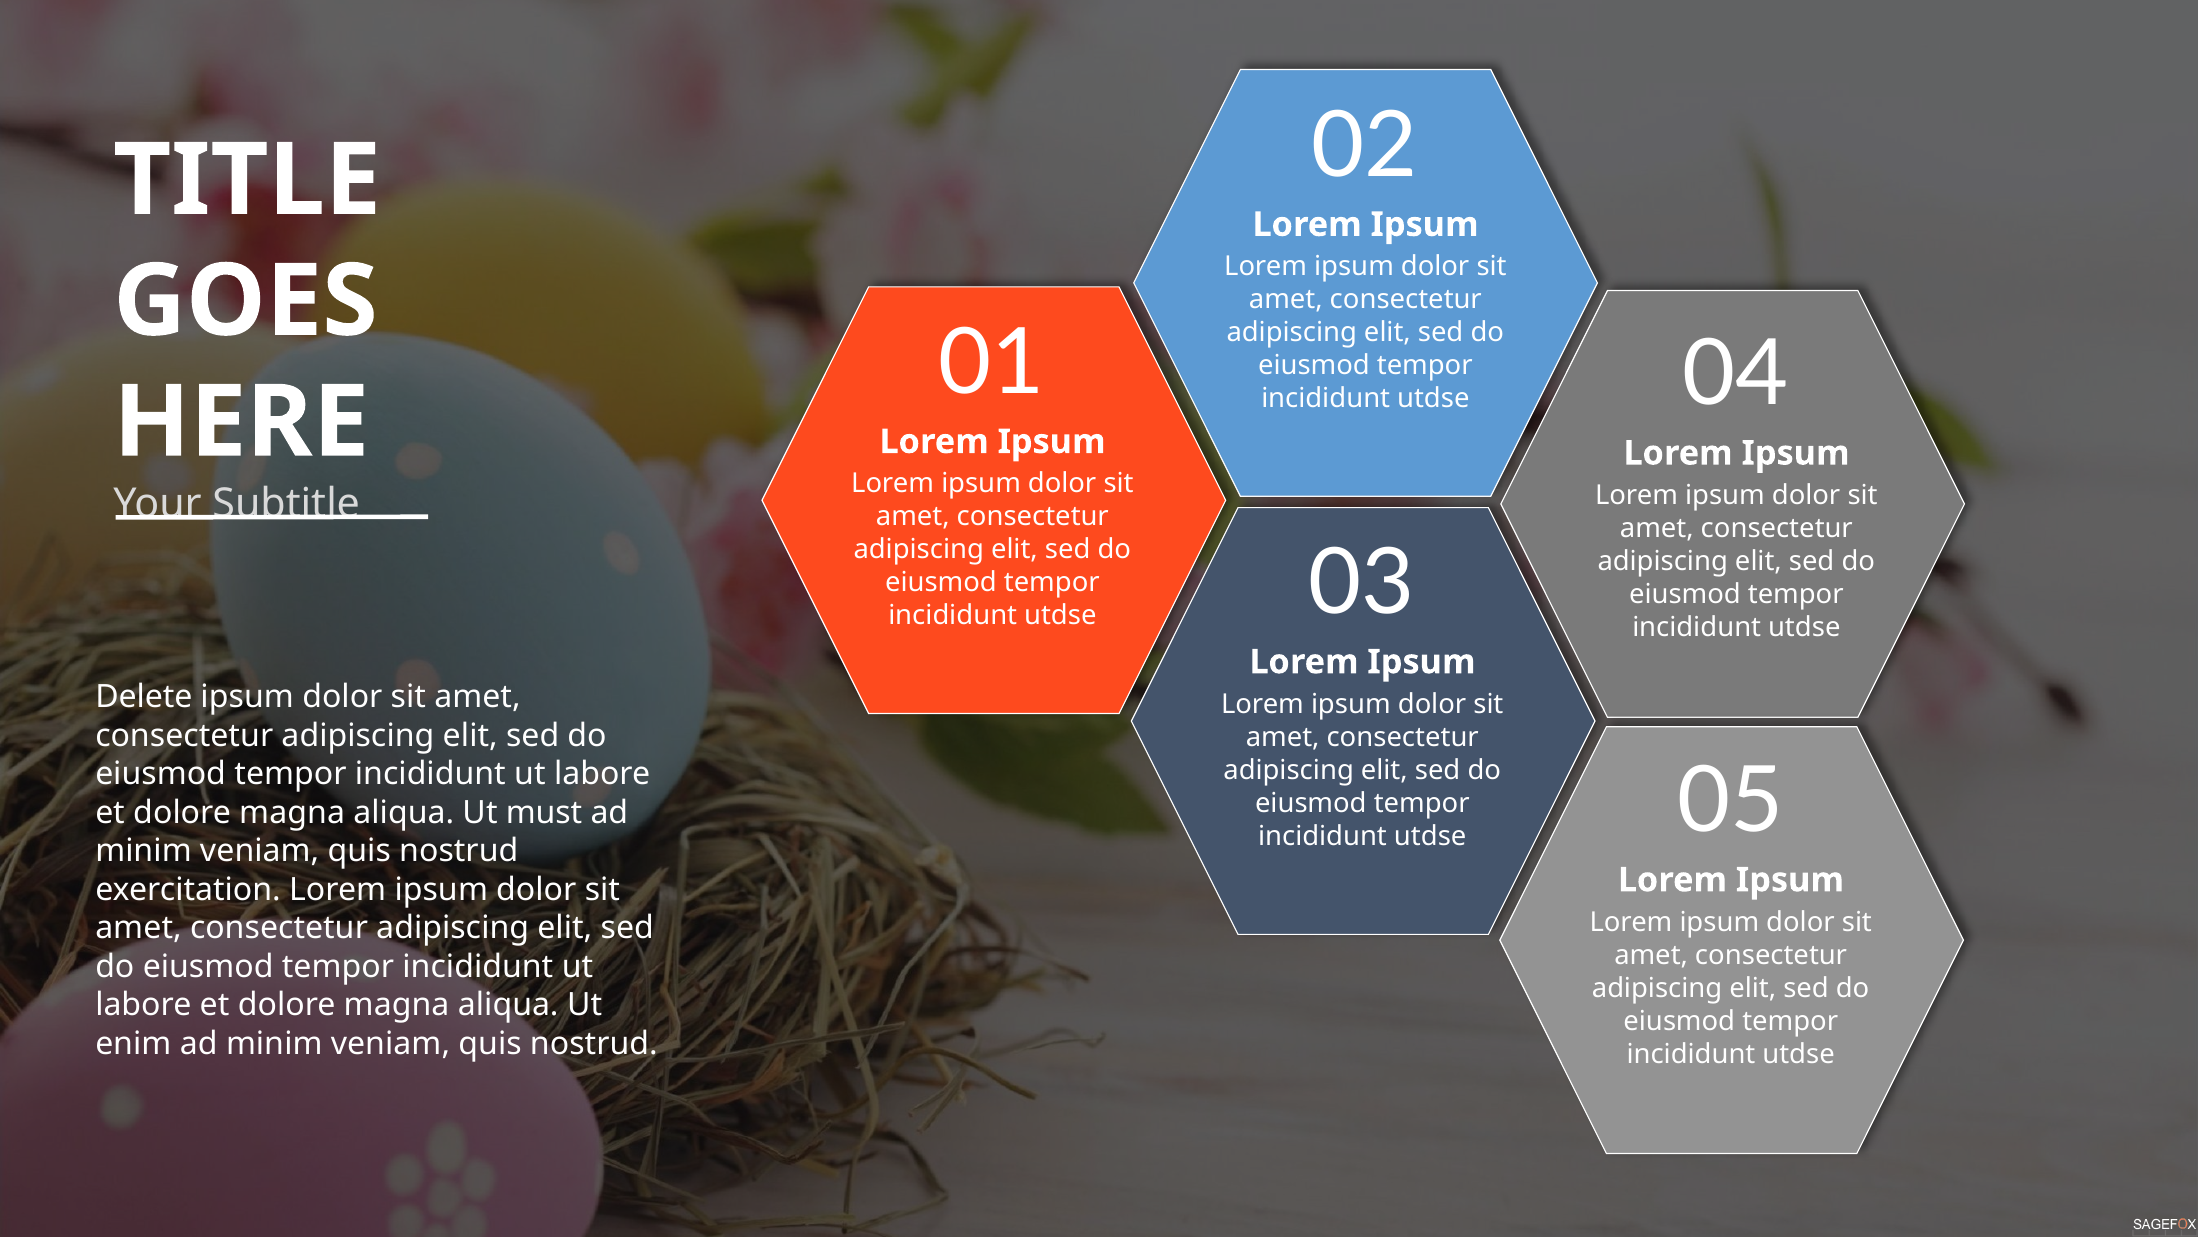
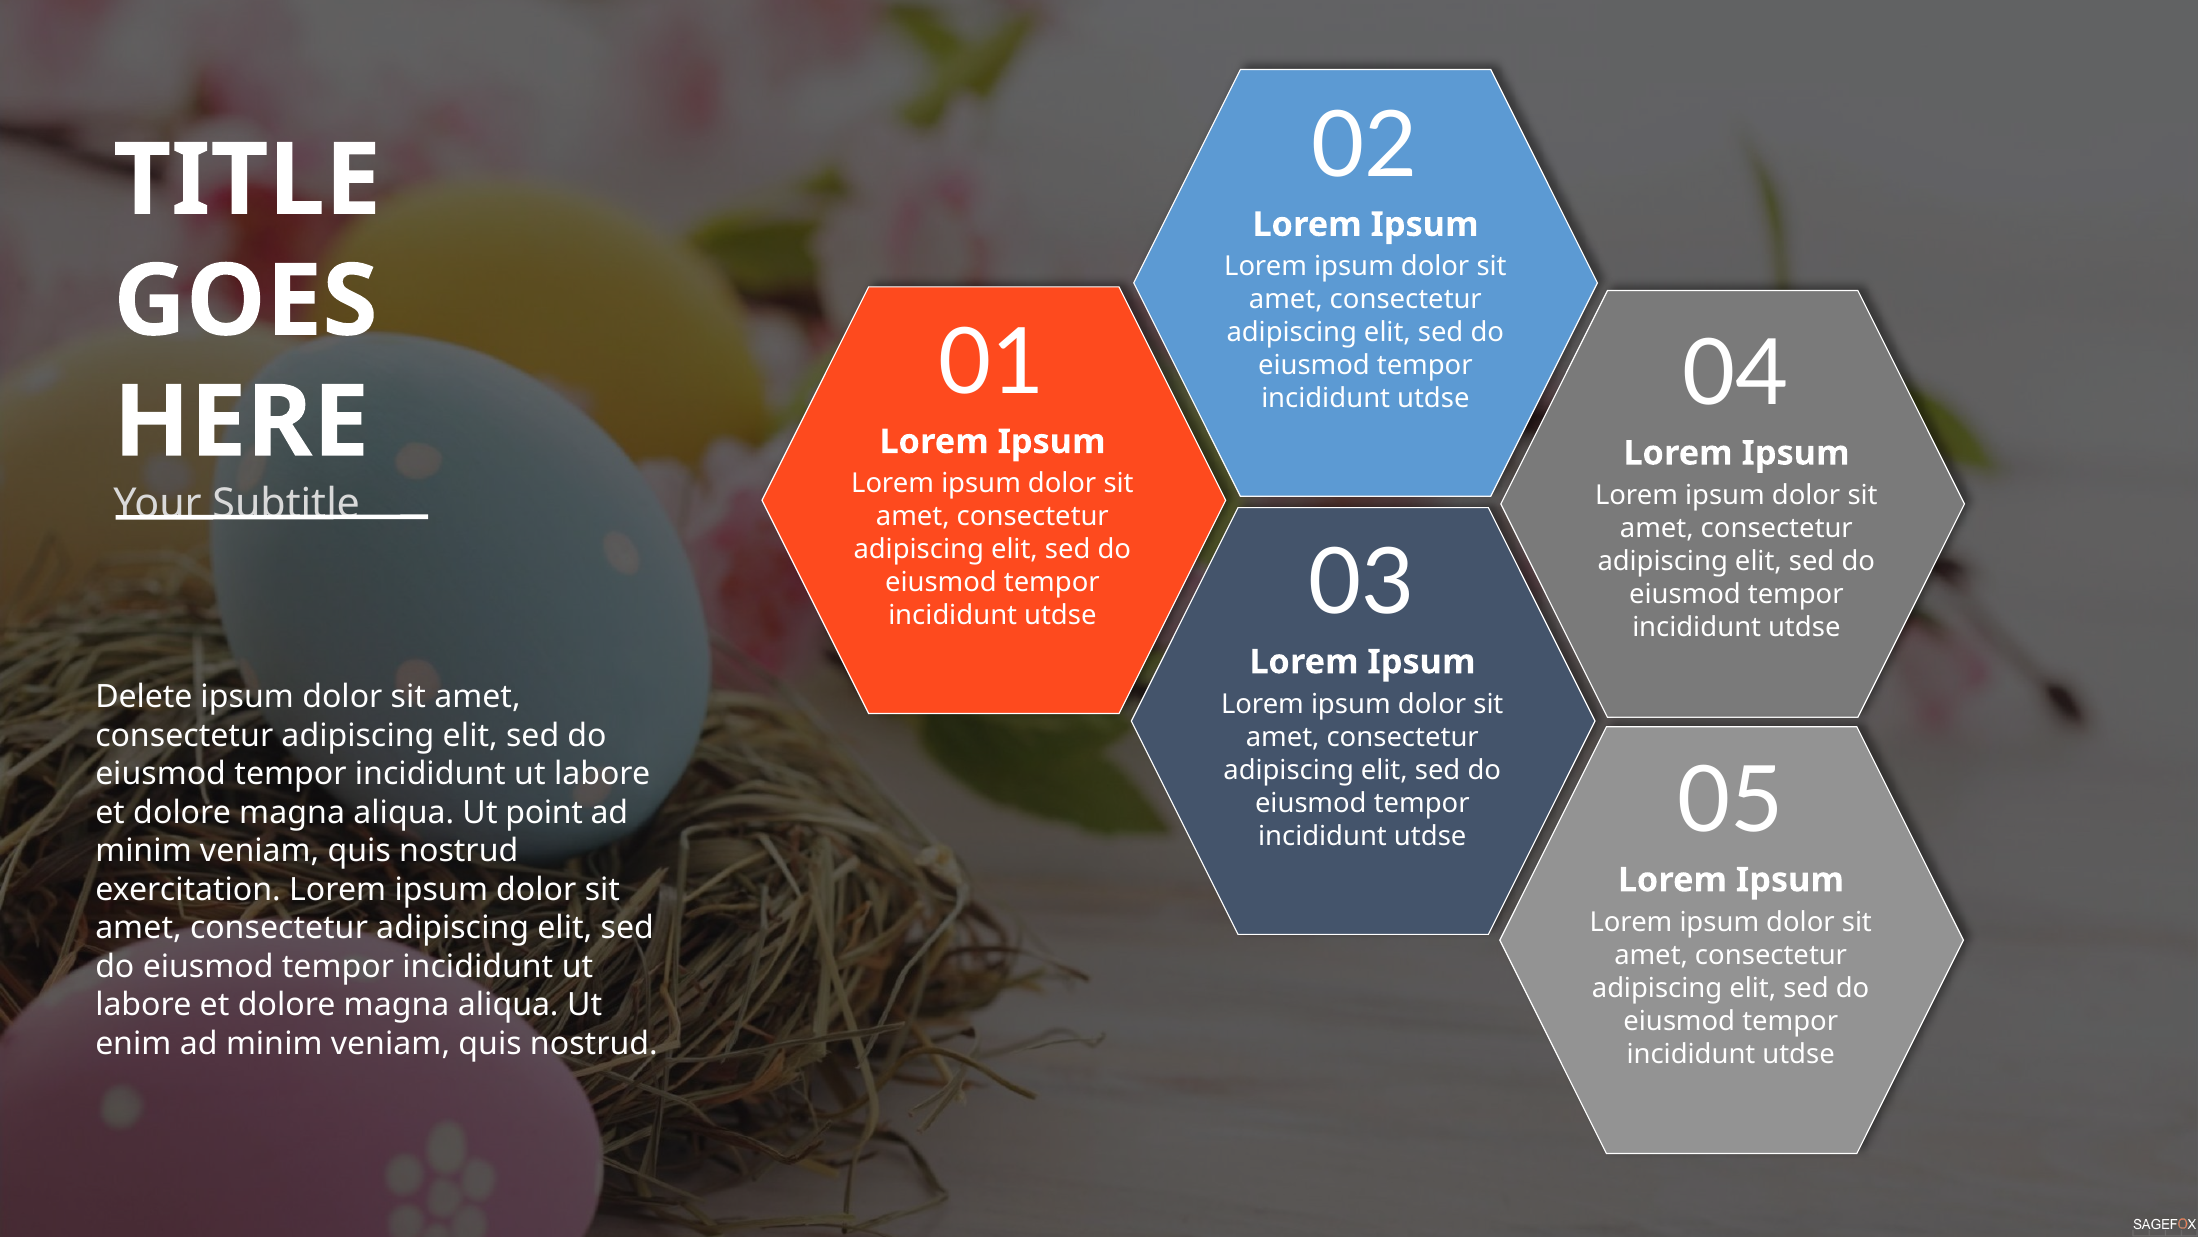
must: must -> point
